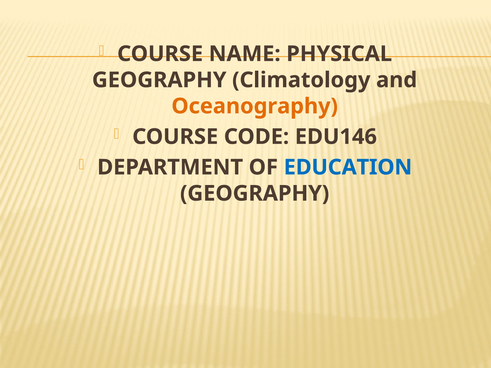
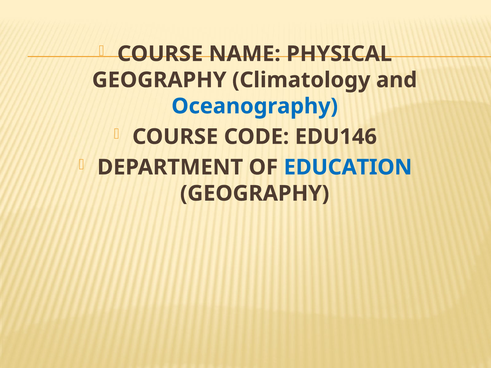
Oceanography colour: orange -> blue
